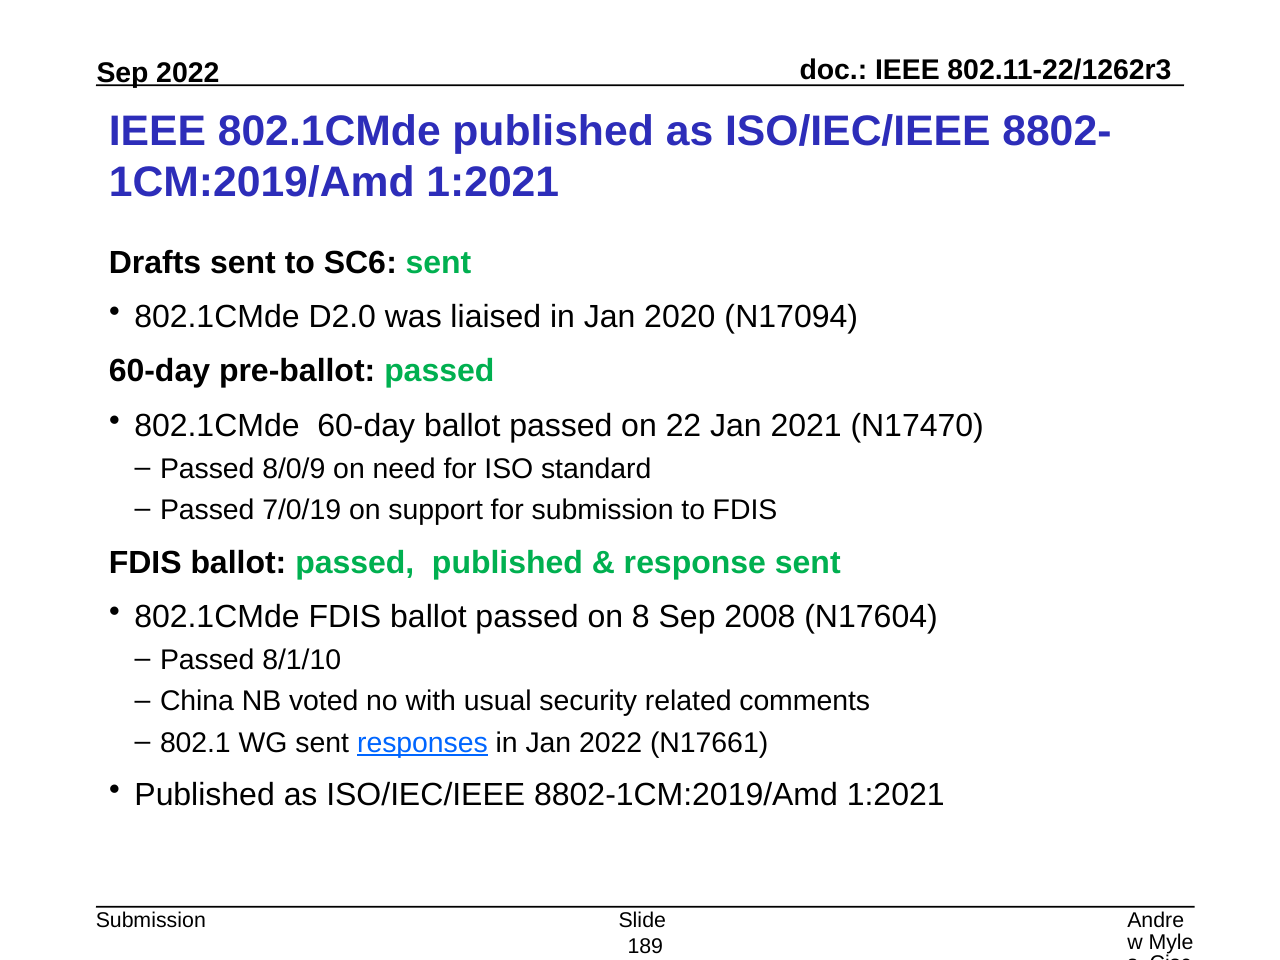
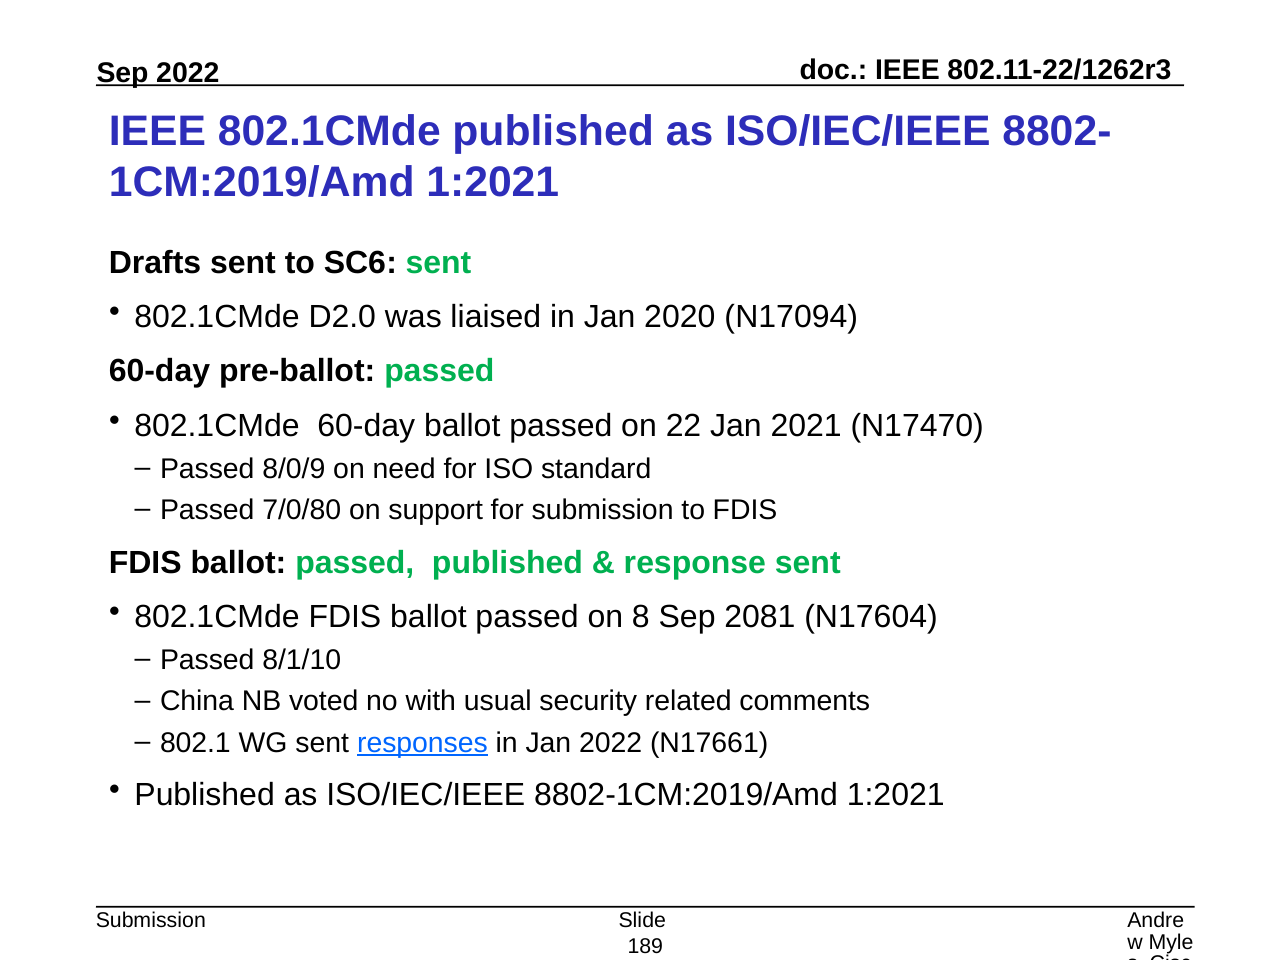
7/0/19: 7/0/19 -> 7/0/80
2008: 2008 -> 2081
